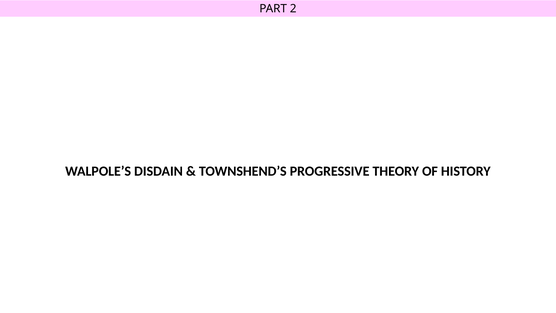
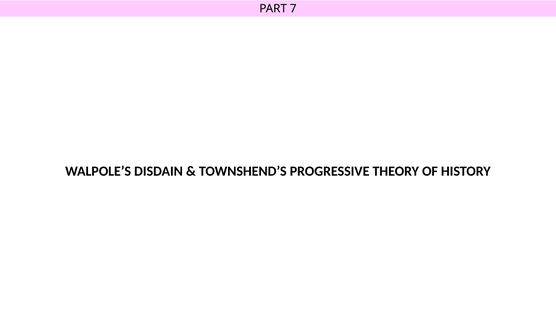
2: 2 -> 7
